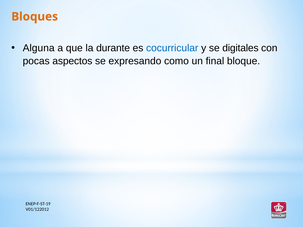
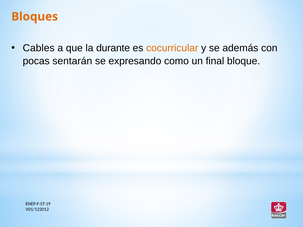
Alguna: Alguna -> Cables
cocurricular colour: blue -> orange
digitales: digitales -> además
aspectos: aspectos -> sentarán
